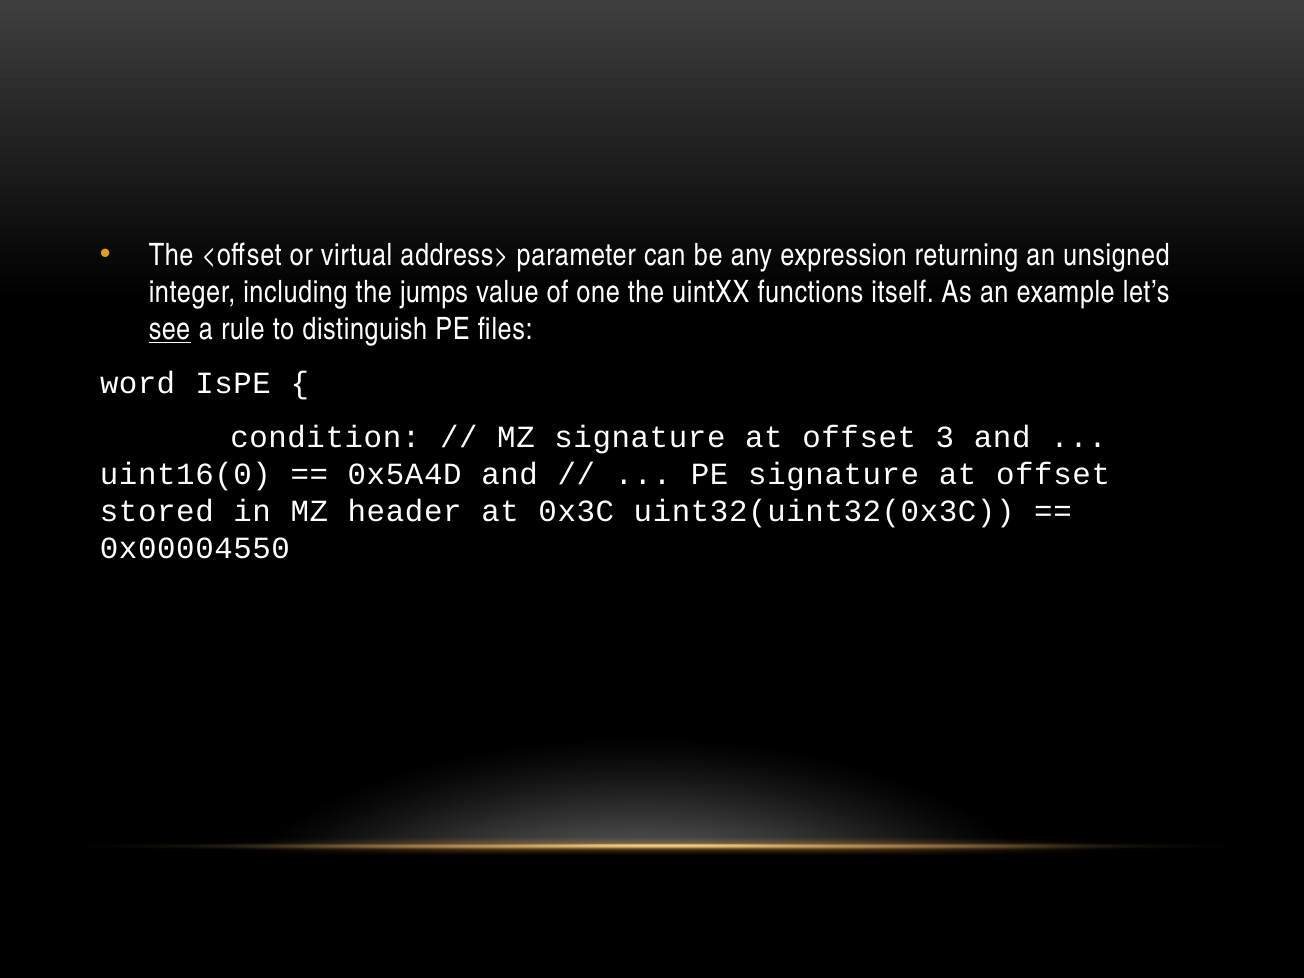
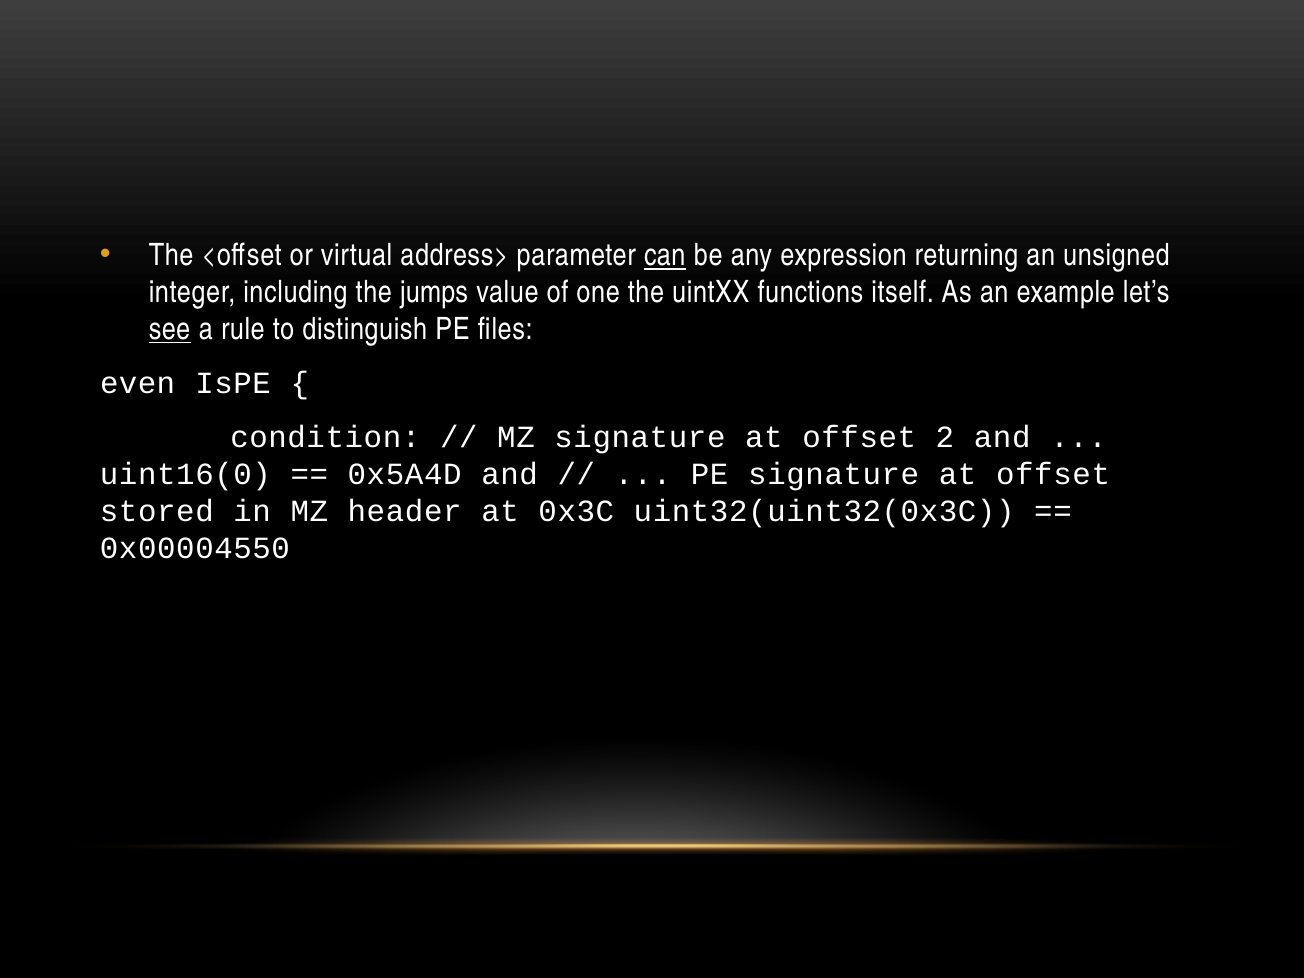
can underline: none -> present
word: word -> even
3: 3 -> 2
